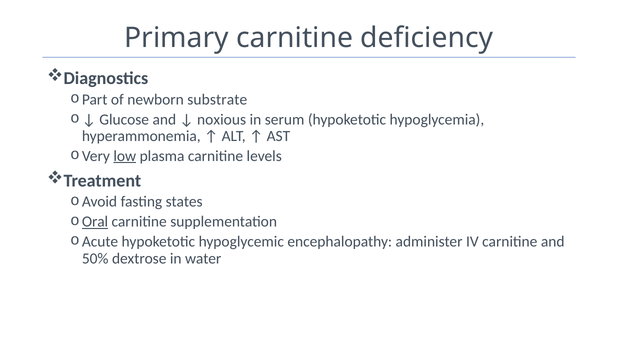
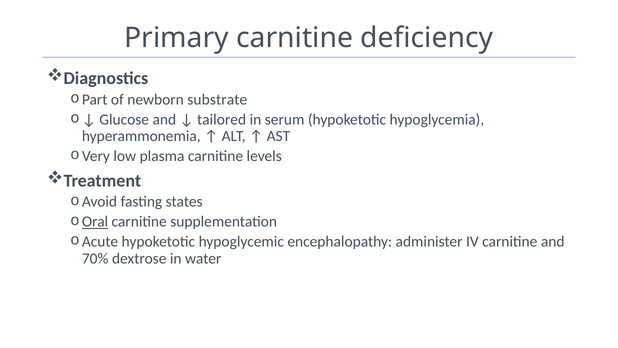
noxious: noxious -> tailored
low underline: present -> none
50%: 50% -> 70%
